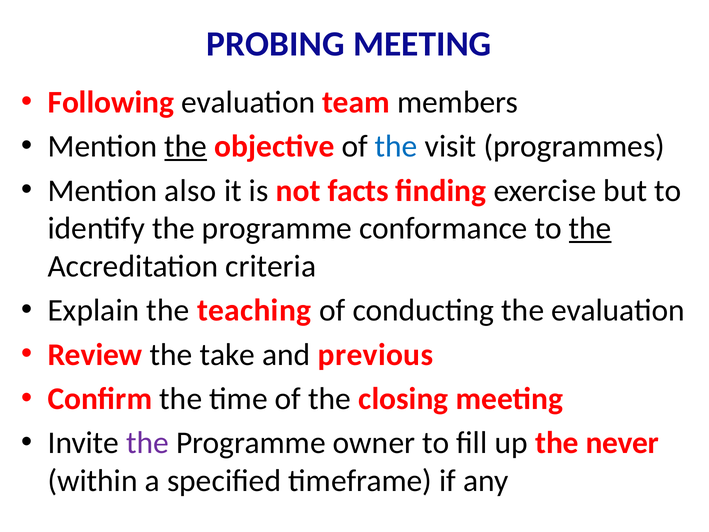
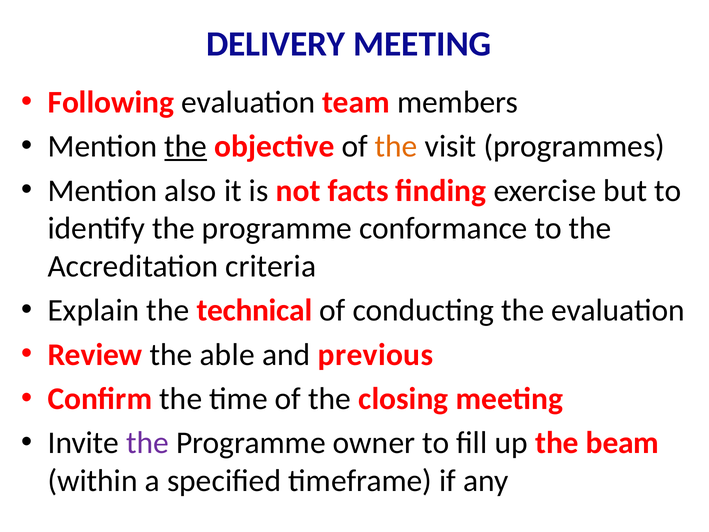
PROBING: PROBING -> DELIVERY
the at (396, 147) colour: blue -> orange
the at (590, 228) underline: present -> none
teaching: teaching -> technical
take: take -> able
never: never -> beam
